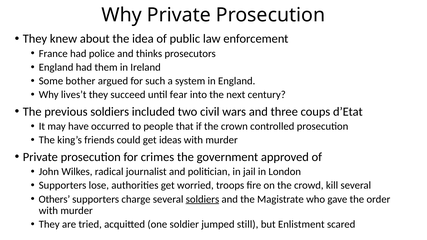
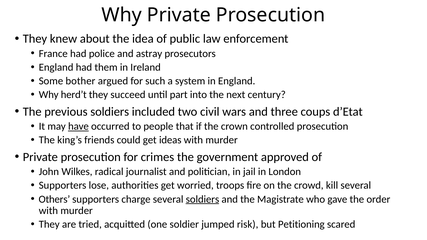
thinks: thinks -> astray
lives’t: lives’t -> herd’t
fear: fear -> part
have underline: none -> present
still: still -> risk
Enlistment: Enlistment -> Petitioning
